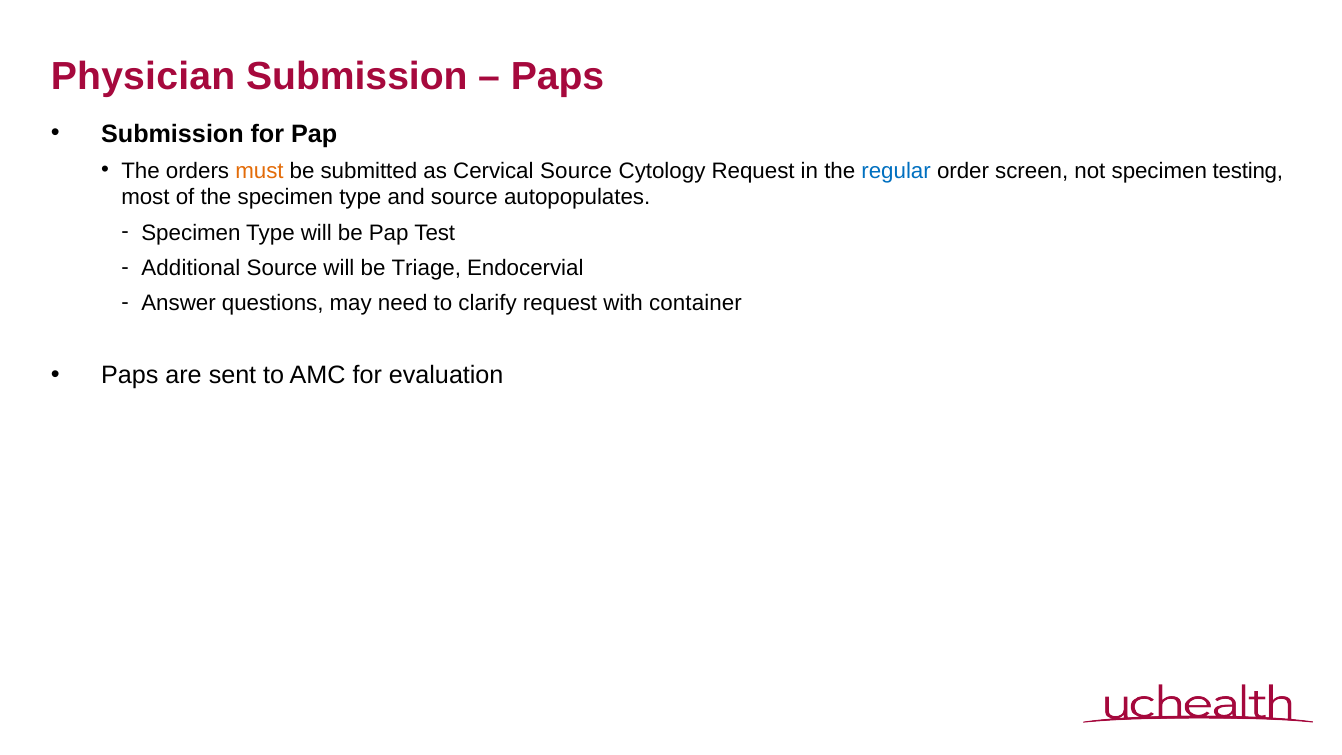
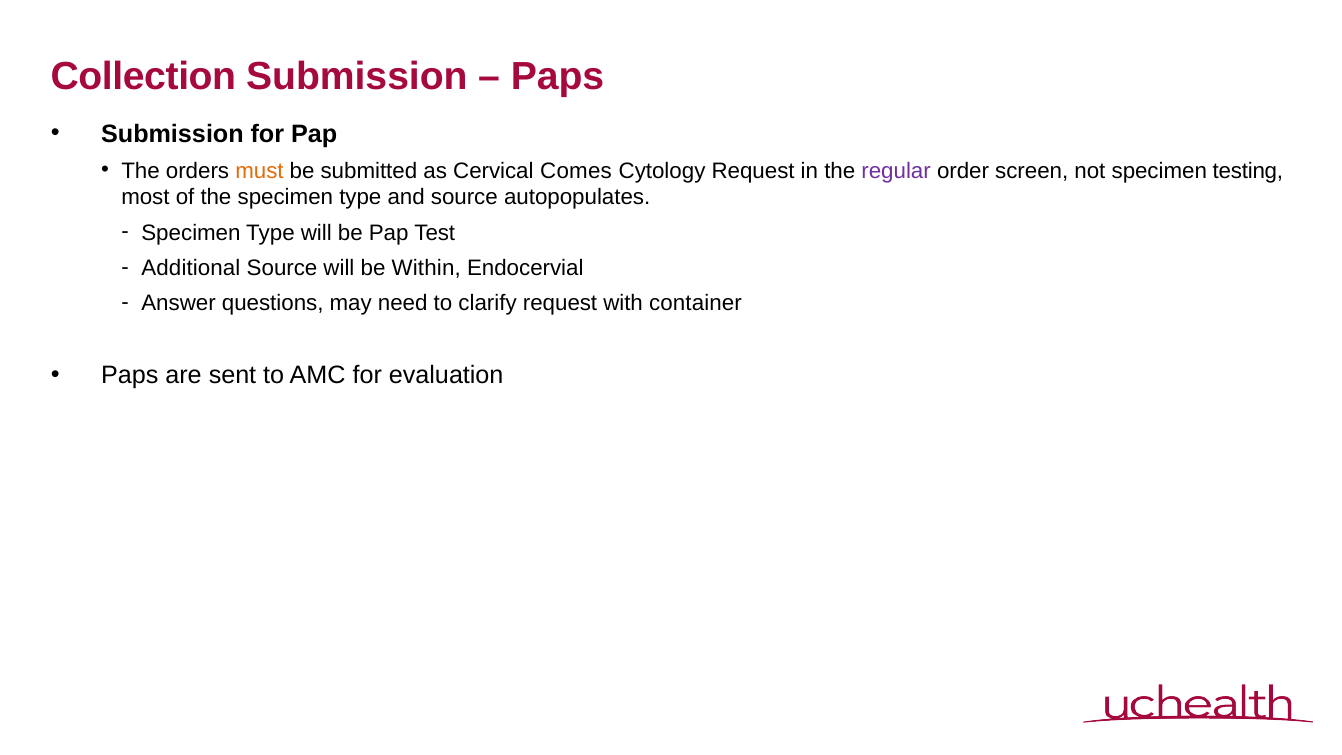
Physician: Physician -> Collection
Cervical Source: Source -> Comes
regular colour: blue -> purple
Triage: Triage -> Within
